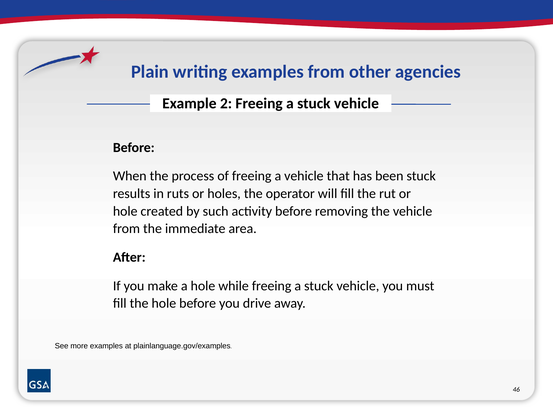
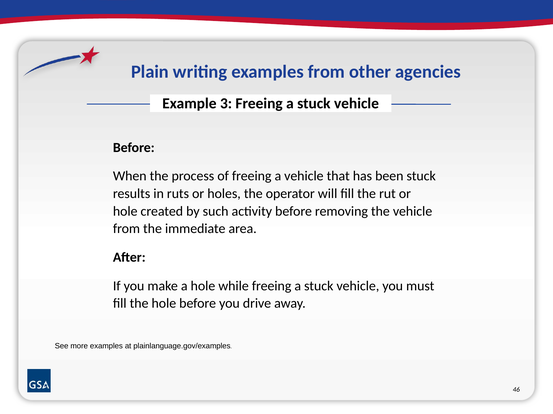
2: 2 -> 3
